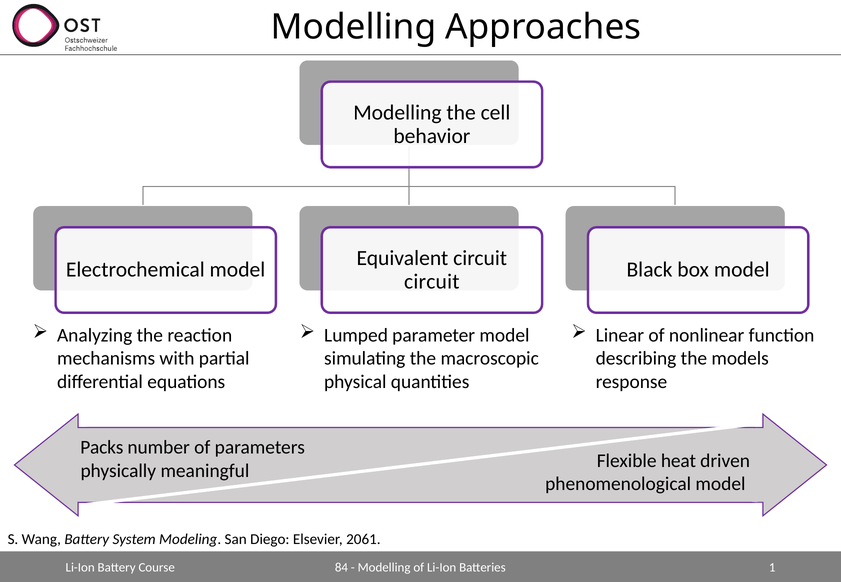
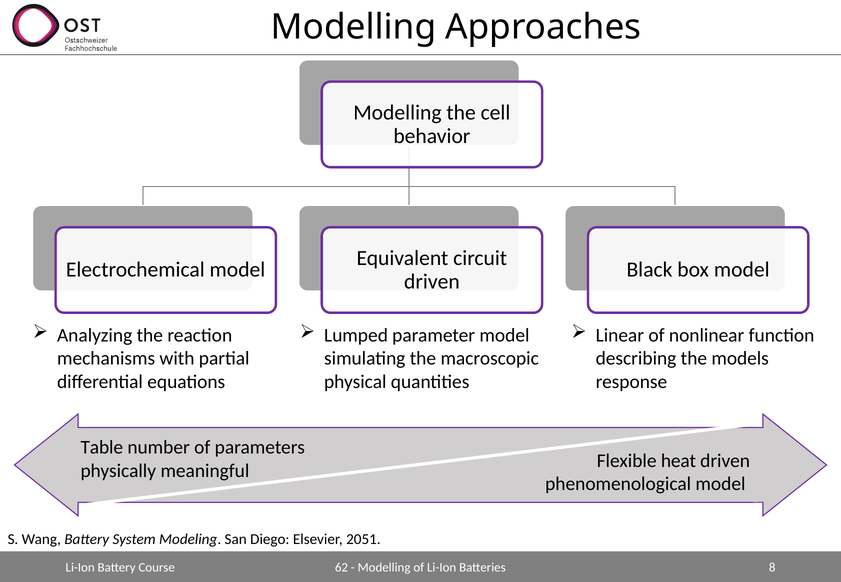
circuit at (432, 282): circuit -> driven
Packs: Packs -> Table
2061: 2061 -> 2051
84: 84 -> 62
1: 1 -> 8
